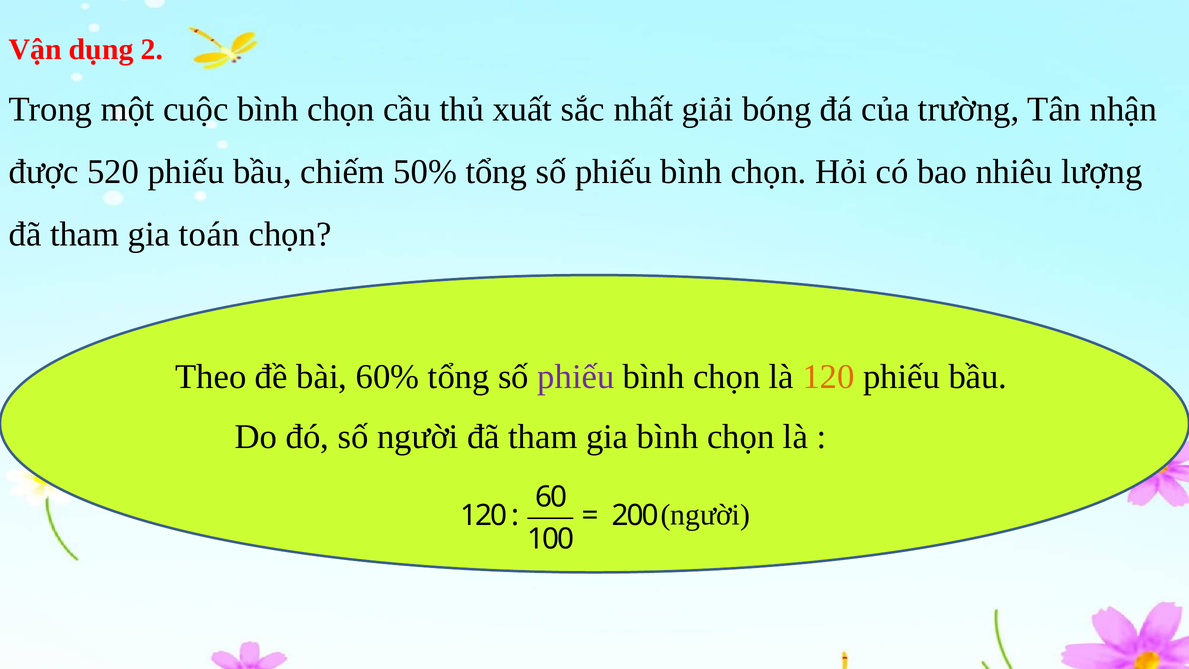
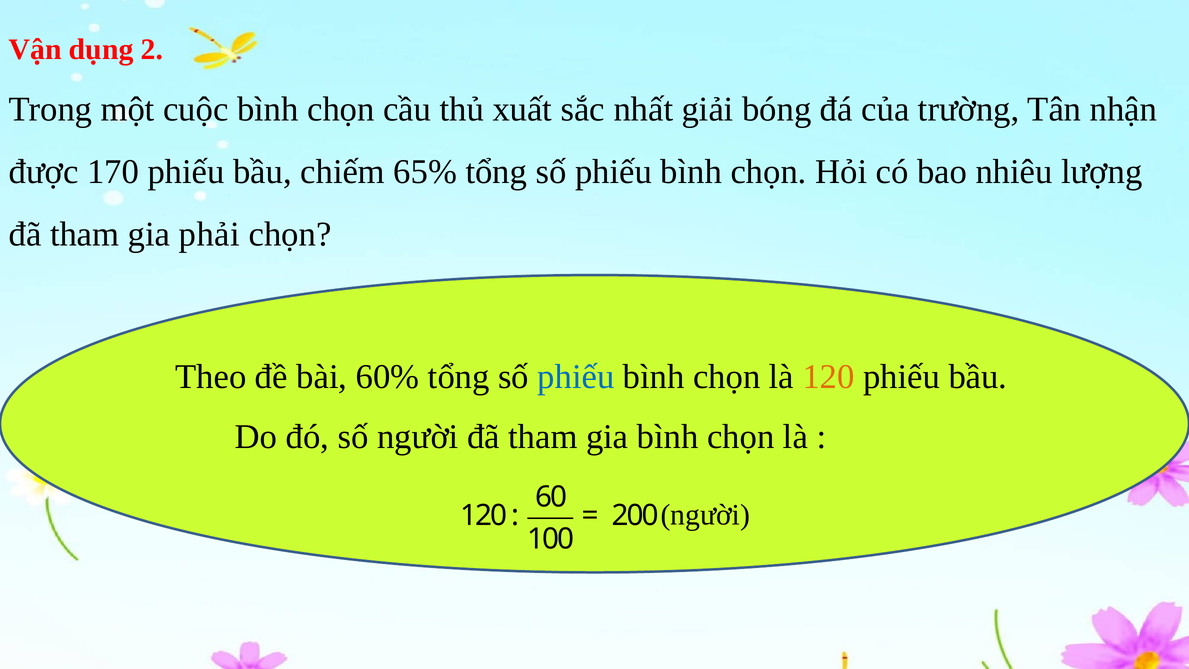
520: 520 -> 170
50%: 50% -> 65%
toán: toán -> phải
phiếu at (576, 377) colour: purple -> blue
